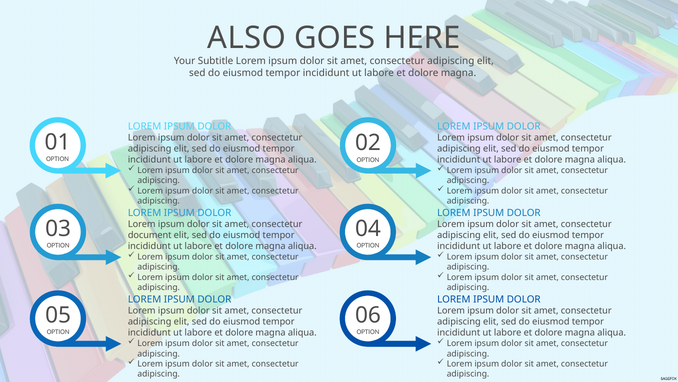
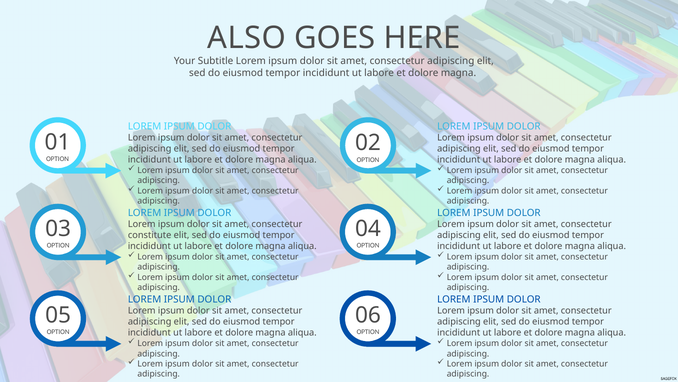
document: document -> constitute
